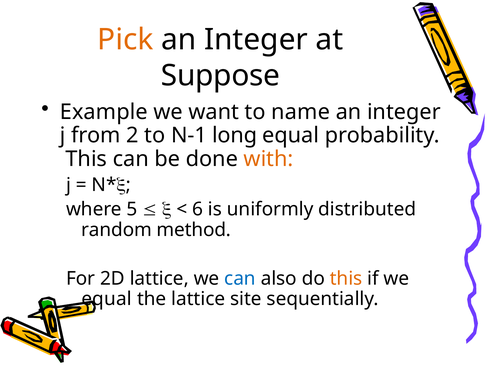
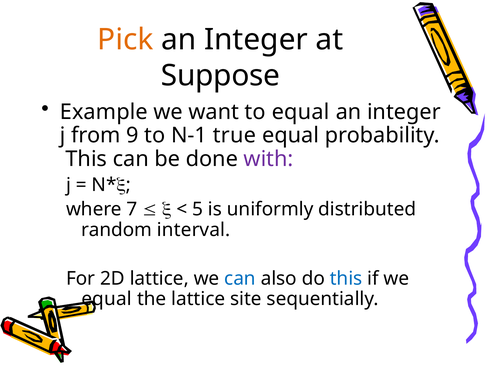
to name: name -> equal
2: 2 -> 9
long: long -> true
with colour: orange -> purple
5: 5 -> 7
6: 6 -> 5
method: method -> interval
this at (346, 278) colour: orange -> blue
